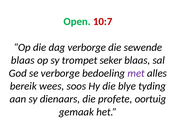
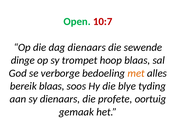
dag verborge: verborge -> dienaars
blaas at (23, 60): blaas -> dinge
seker: seker -> hoop
met colour: purple -> orange
bereik wees: wees -> blaas
